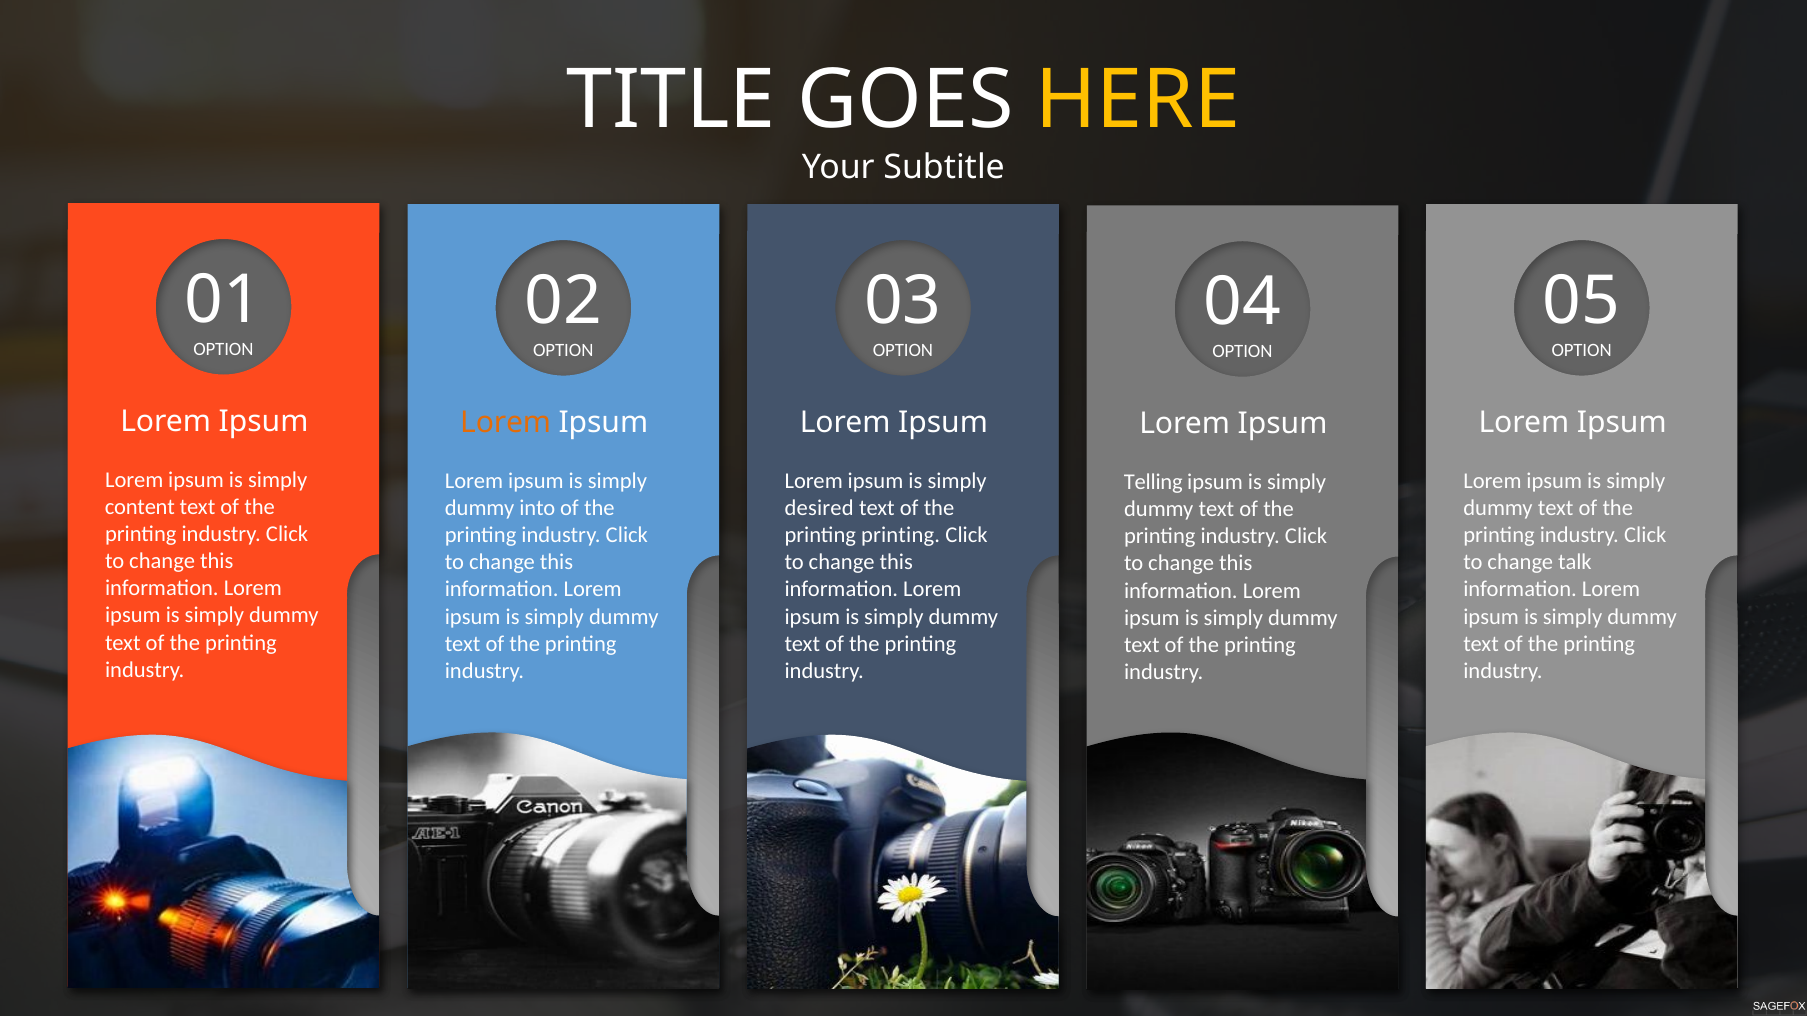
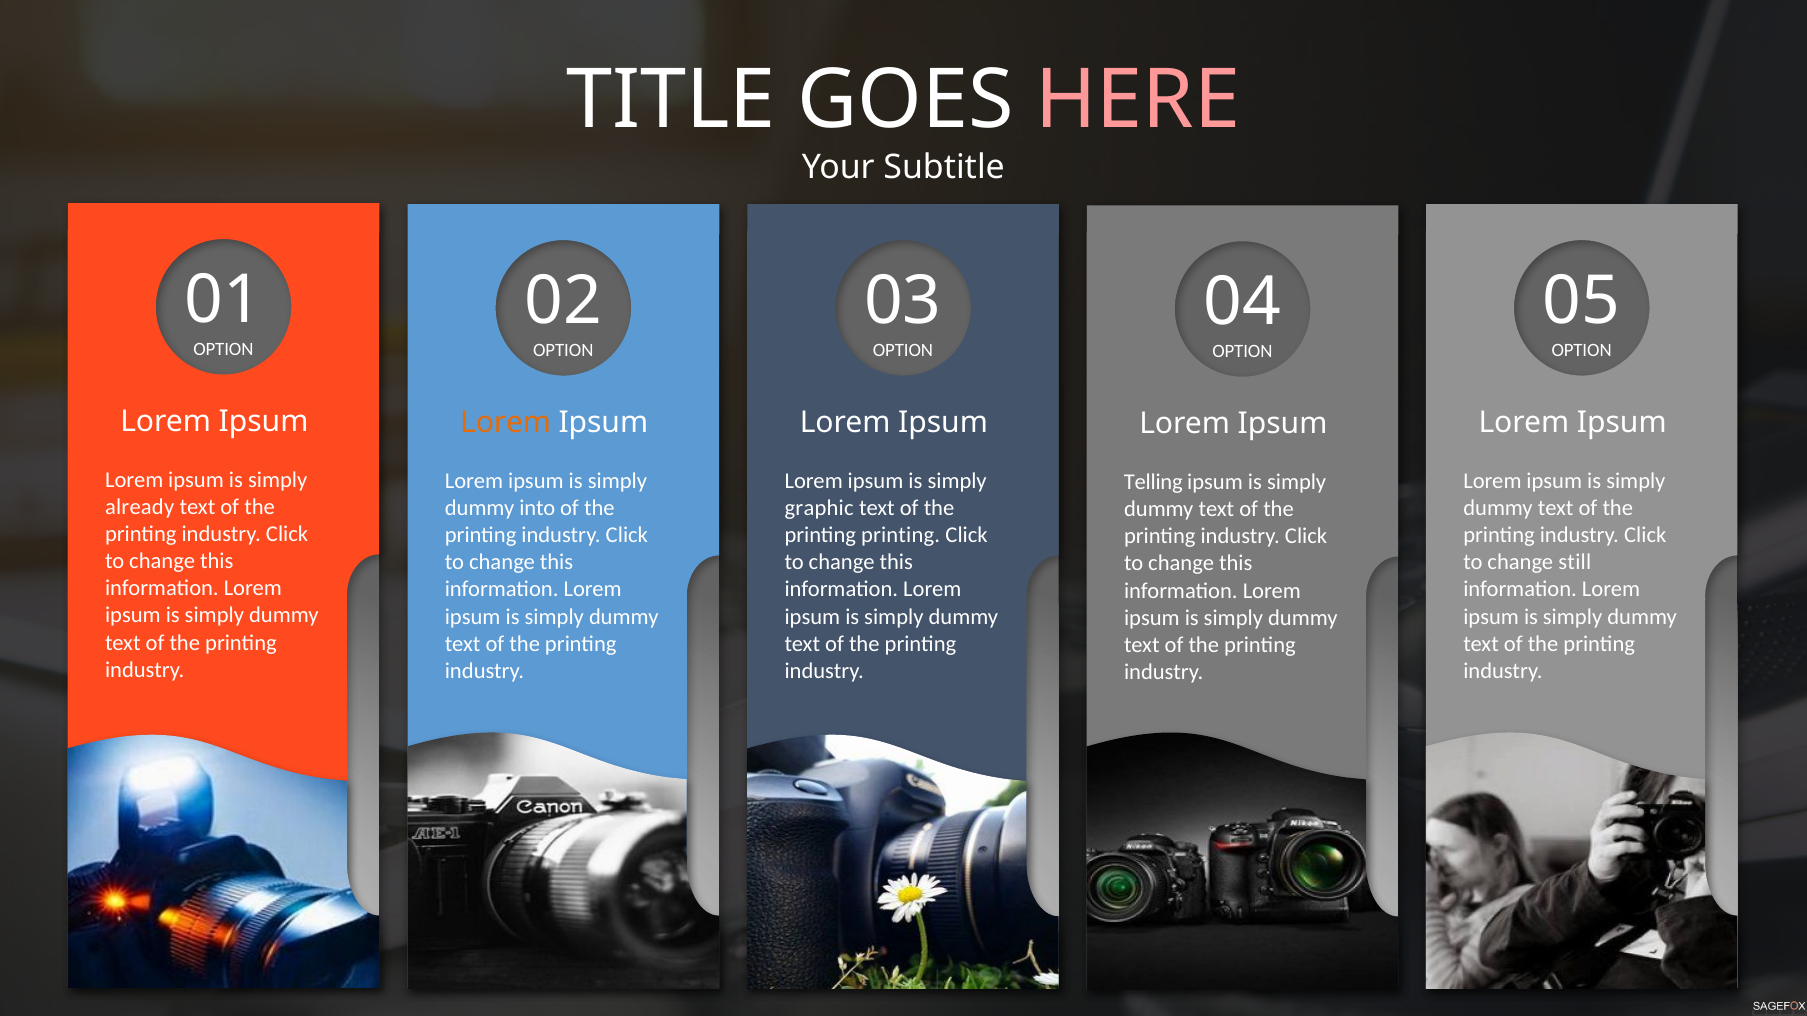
HERE colour: yellow -> pink
content: content -> already
desired: desired -> graphic
talk: talk -> still
